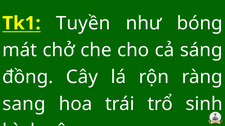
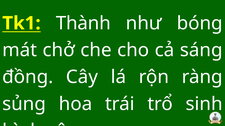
Tuyền: Tuyền -> Thành
sang: sang -> sủng
